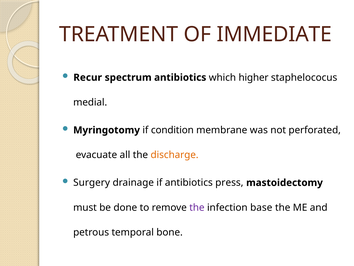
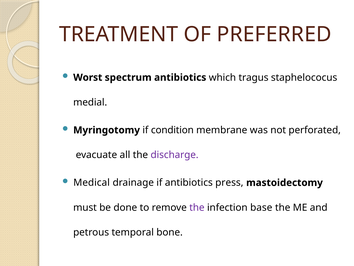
IMMEDIATE: IMMEDIATE -> PREFERRED
Recur: Recur -> Worst
higher: higher -> tragus
discharge colour: orange -> purple
Surgery: Surgery -> Medical
